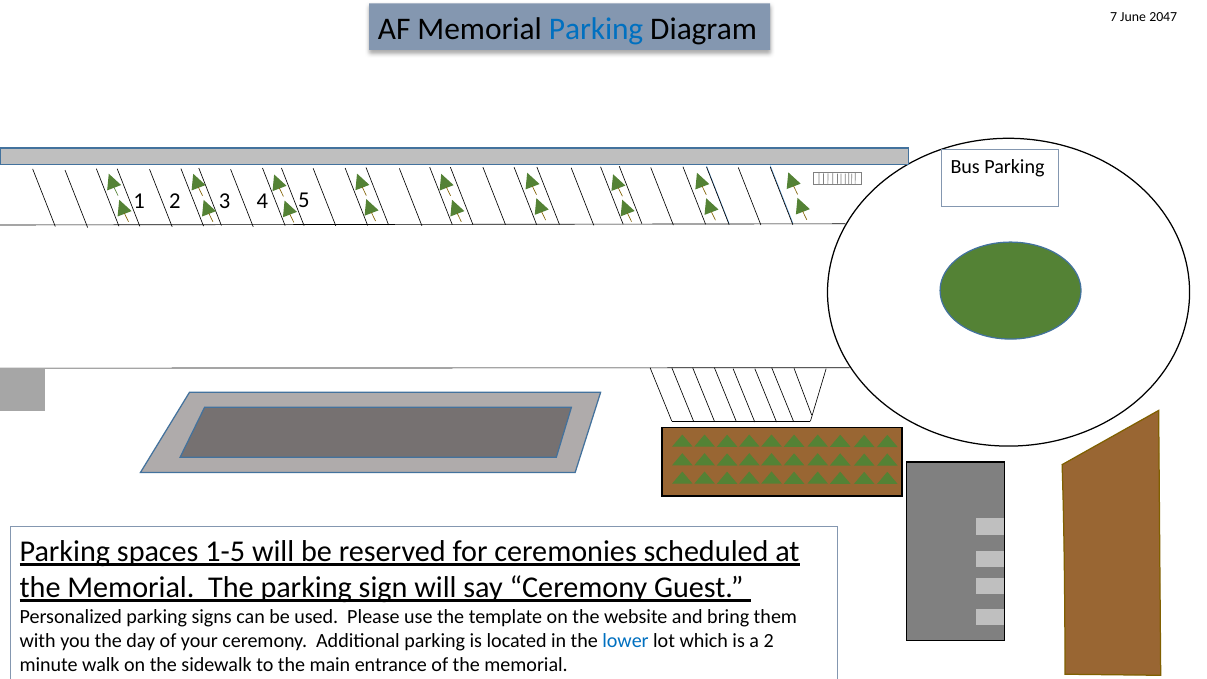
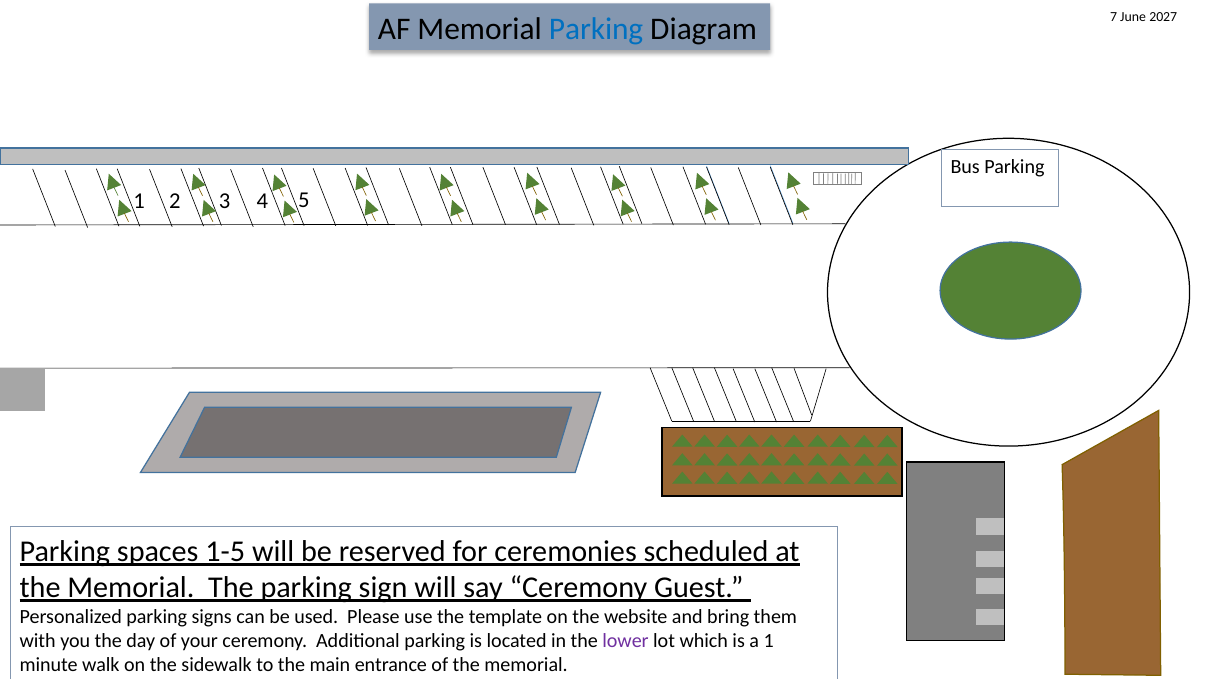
2047: 2047 -> 2027
lower colour: blue -> purple
a 2: 2 -> 1
